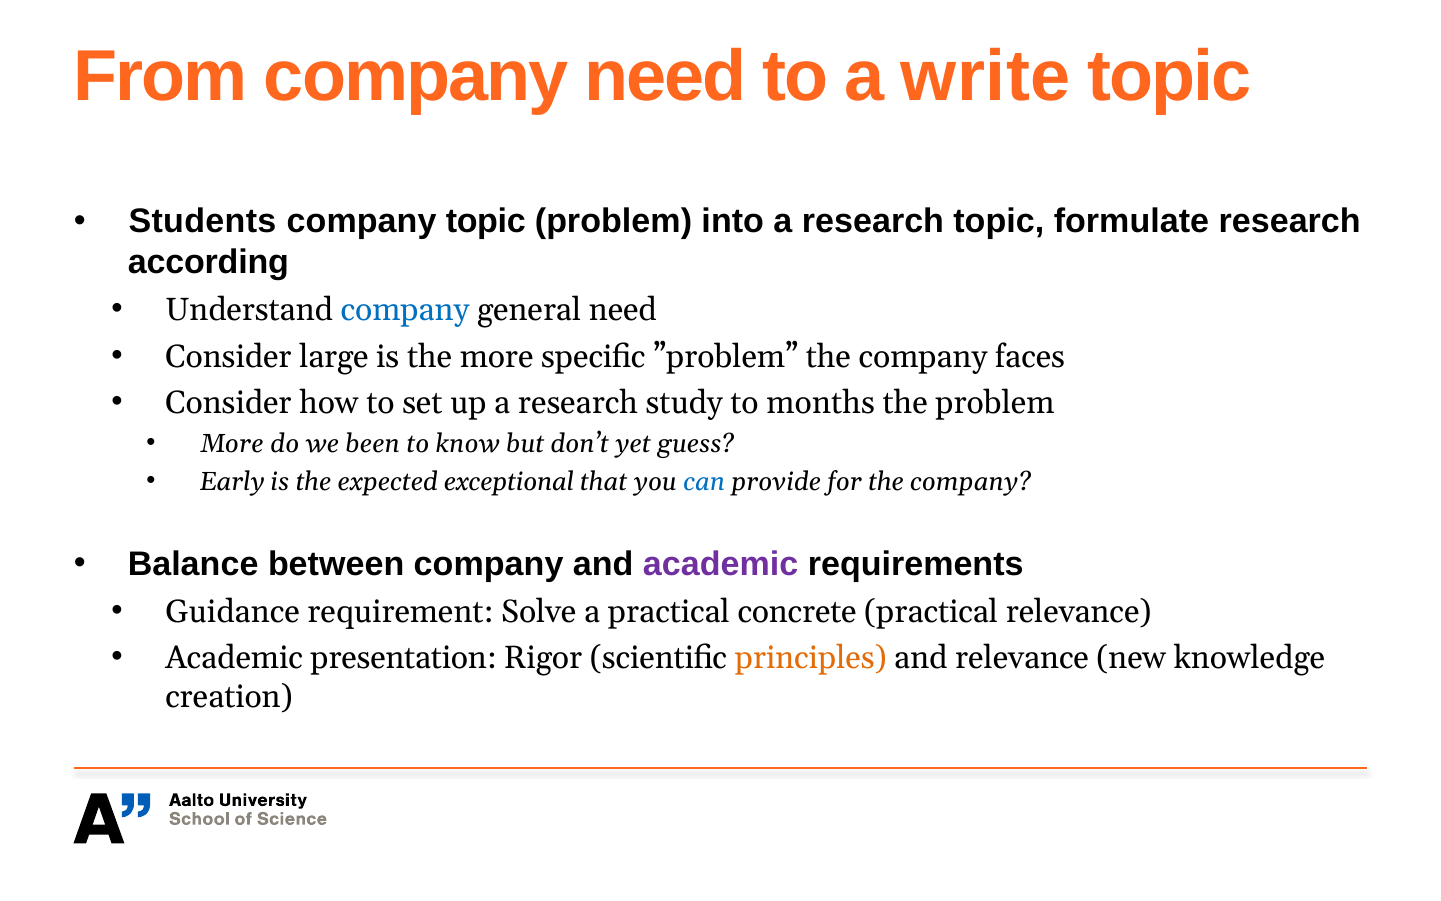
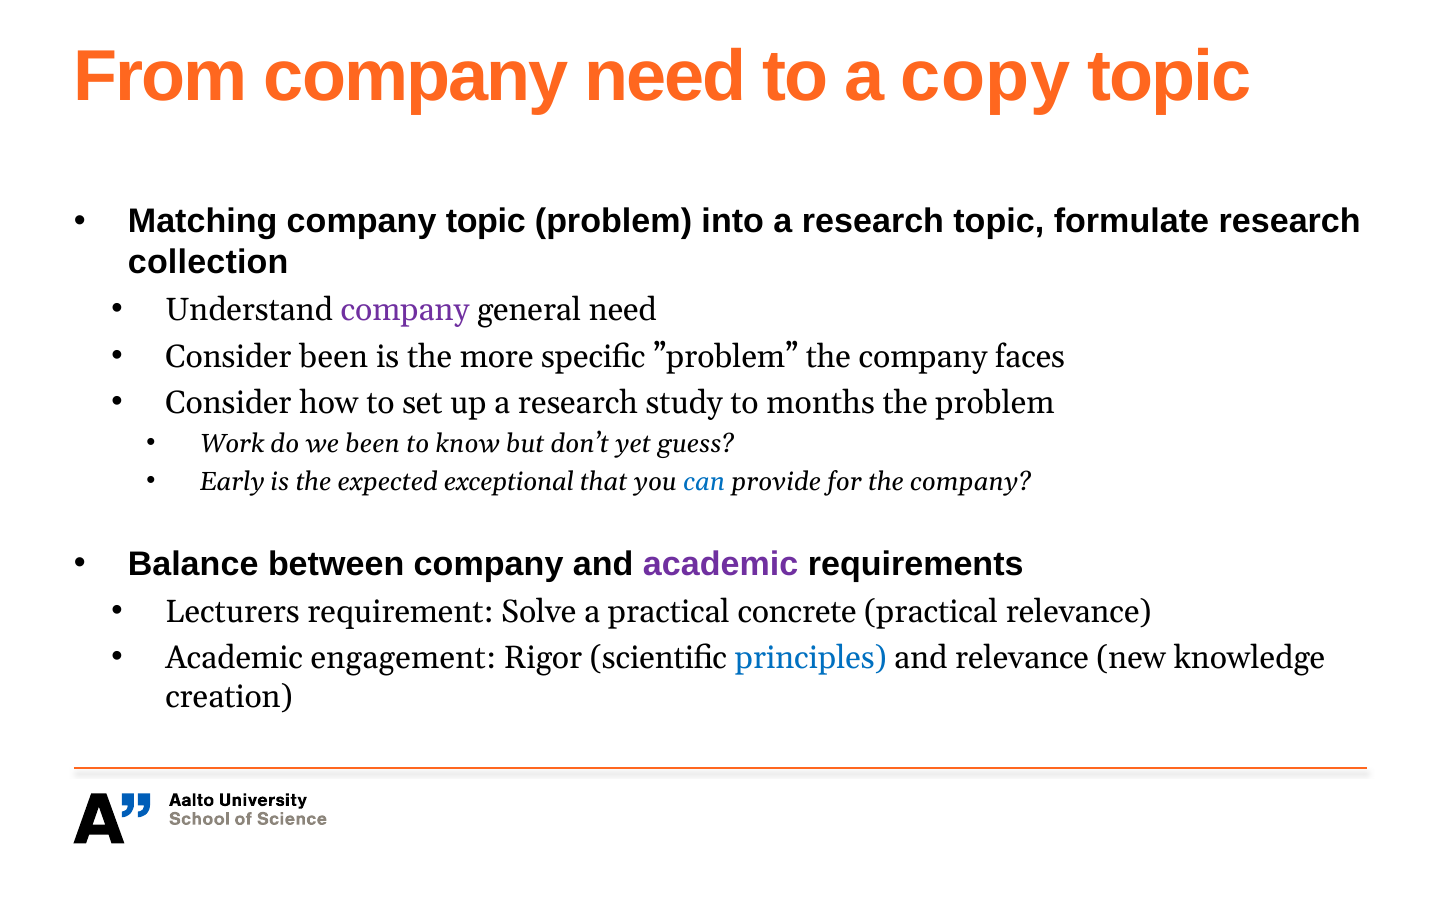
write: write -> copy
Students: Students -> Matching
according: according -> collection
company at (405, 310) colour: blue -> purple
Consider large: large -> been
More at (232, 444): More -> Work
Guidance: Guidance -> Lecturers
presentation: presentation -> engagement
principles colour: orange -> blue
